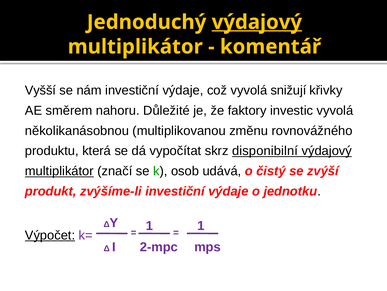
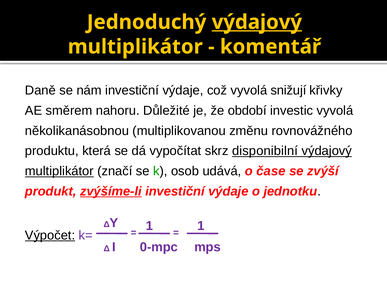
Vyšší: Vyšší -> Daně
faktory: faktory -> období
čistý: čistý -> čase
zvýšíme-li underline: none -> present
2-mpc: 2-mpc -> 0-mpc
